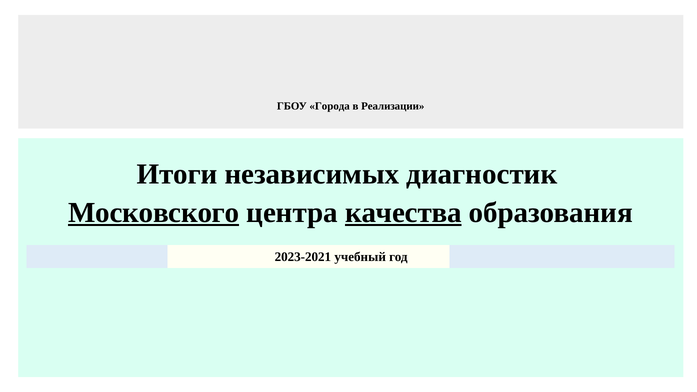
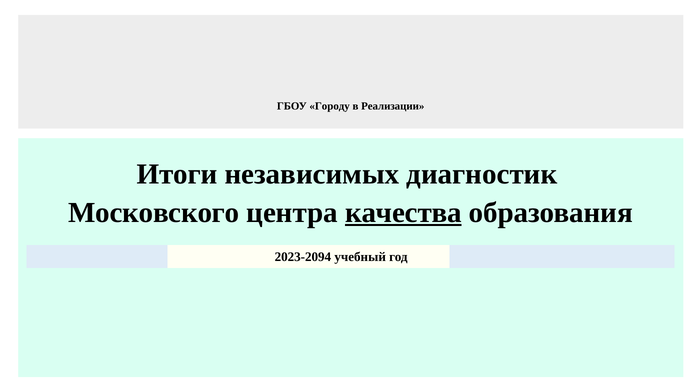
Города: Города -> Городу
Московского underline: present -> none
2023-2021: 2023-2021 -> 2023-2094
